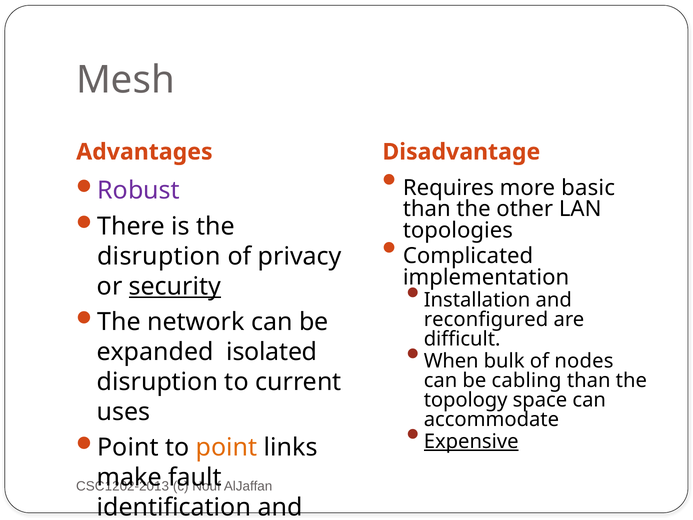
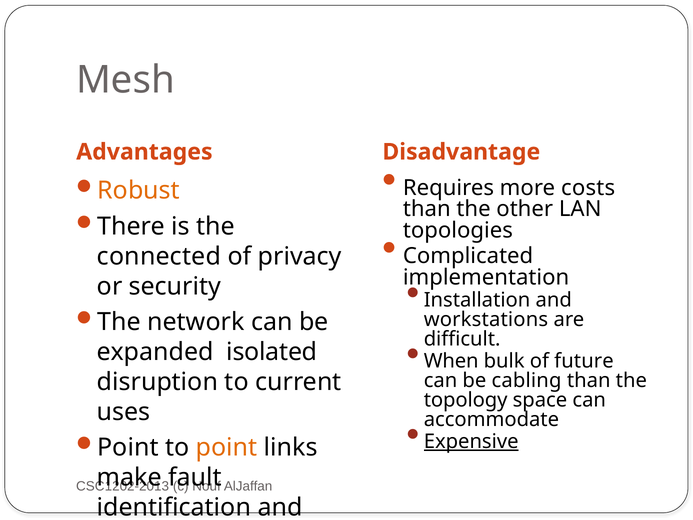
basic: basic -> costs
Robust colour: purple -> orange
disruption at (159, 256): disruption -> connected
security underline: present -> none
reconfigured: reconfigured -> workstations
nodes: nodes -> future
